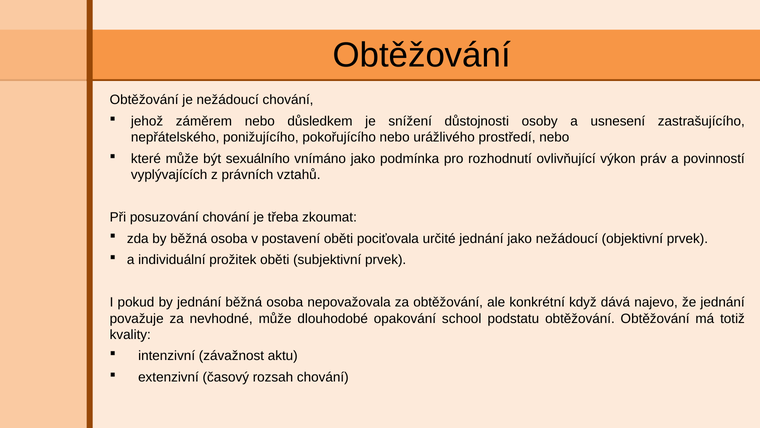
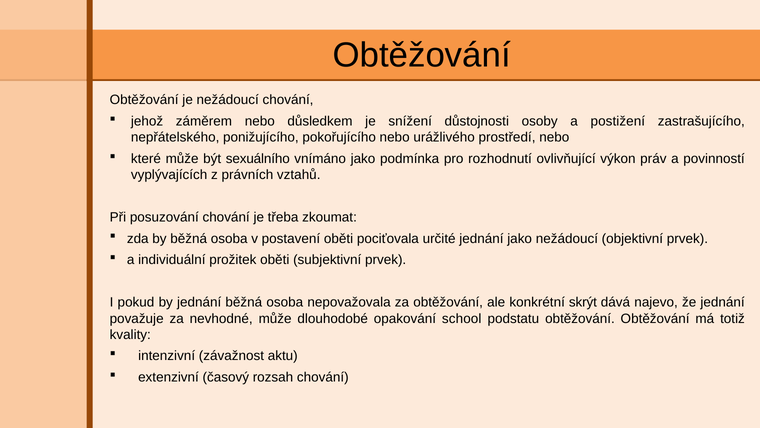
usnesení: usnesení -> postižení
když: když -> skrýt
